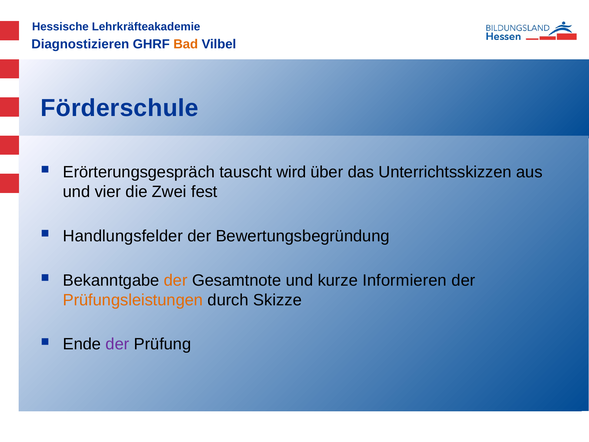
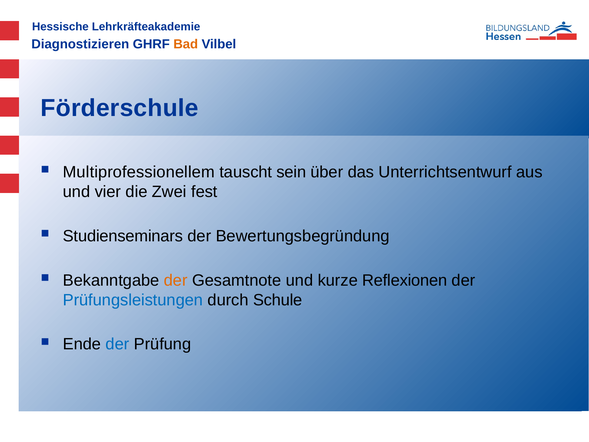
Erörterungsgespräch: Erörterungsgespräch -> Multiprofessionellem
wird: wird -> sein
Unterrichtsskizzen: Unterrichtsskizzen -> Unterrichtsentwurf
Handlungsfelder: Handlungsfelder -> Studienseminars
Informieren: Informieren -> Reflexionen
Prüfungsleistungen colour: orange -> blue
Skizze: Skizze -> Schule
der at (117, 344) colour: purple -> blue
